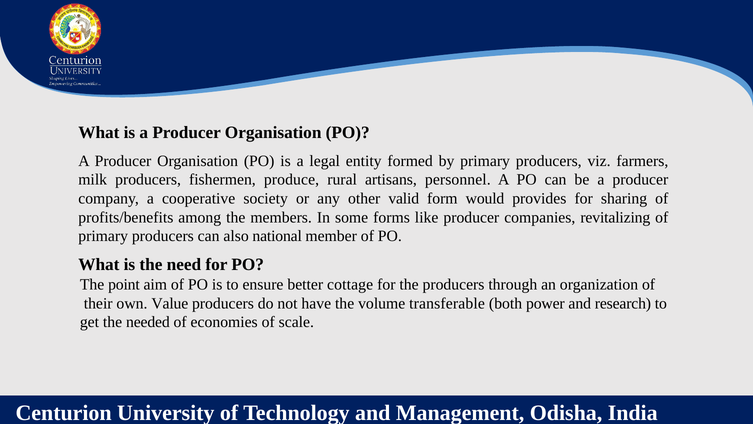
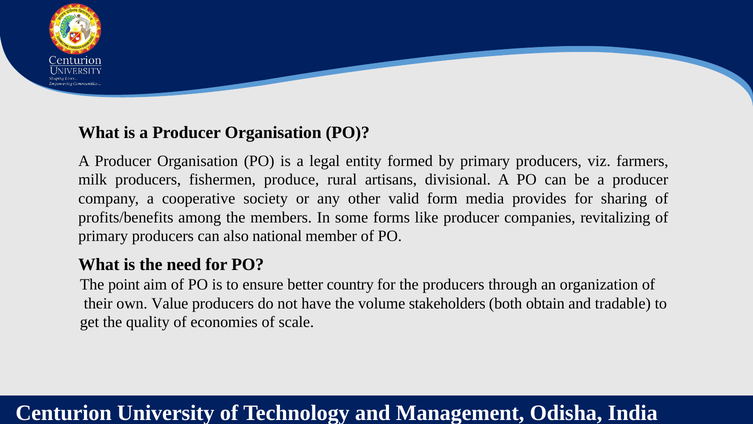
personnel: personnel -> divisional
would: would -> media
cottage: cottage -> country
transferable: transferable -> stakeholders
power: power -> obtain
research: research -> tradable
needed: needed -> quality
